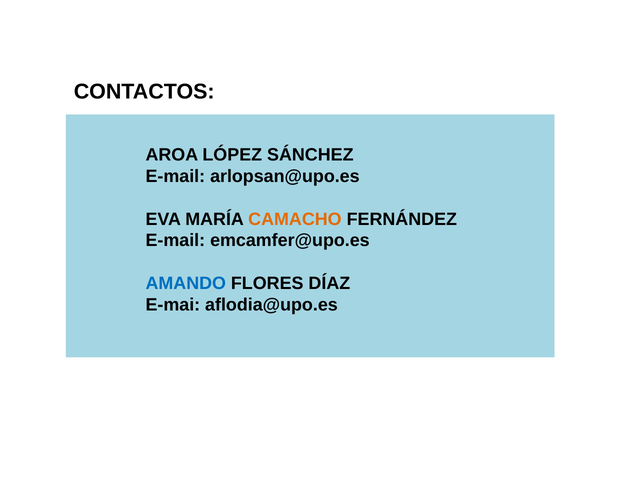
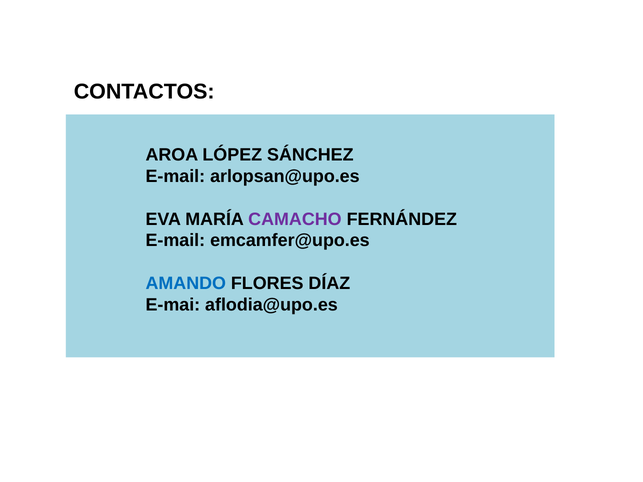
CAMACHO colour: orange -> purple
